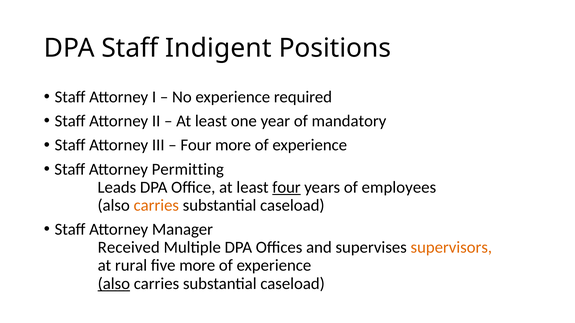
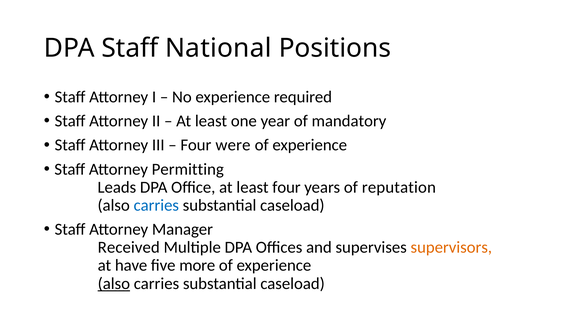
Indigent: Indigent -> National
Four more: more -> were
four at (286, 187) underline: present -> none
employees: employees -> reputation
carries at (156, 206) colour: orange -> blue
rural: rural -> have
